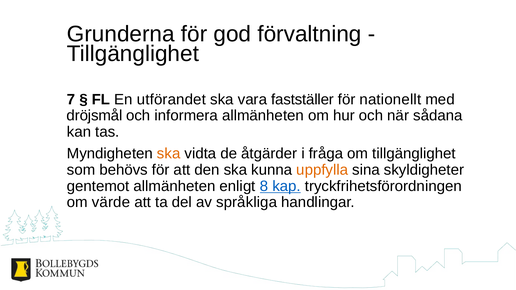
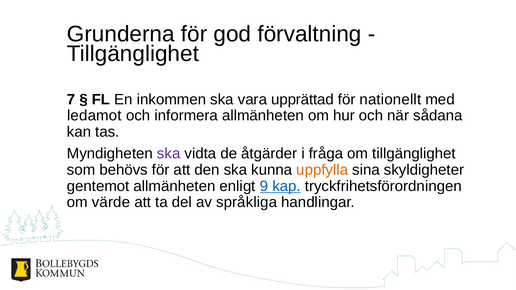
utförandet: utförandet -> inkommen
fastställer: fastställer -> upprättad
dröjsmål: dröjsmål -> ledamot
ska at (169, 154) colour: orange -> purple
8: 8 -> 9
